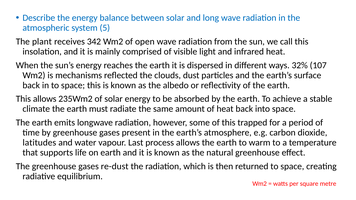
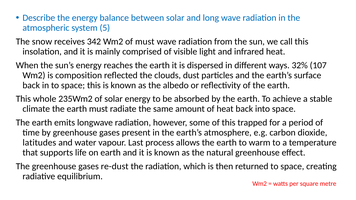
plant: plant -> snow
of open: open -> must
mechanisms: mechanisms -> composition
This allows: allows -> whole
